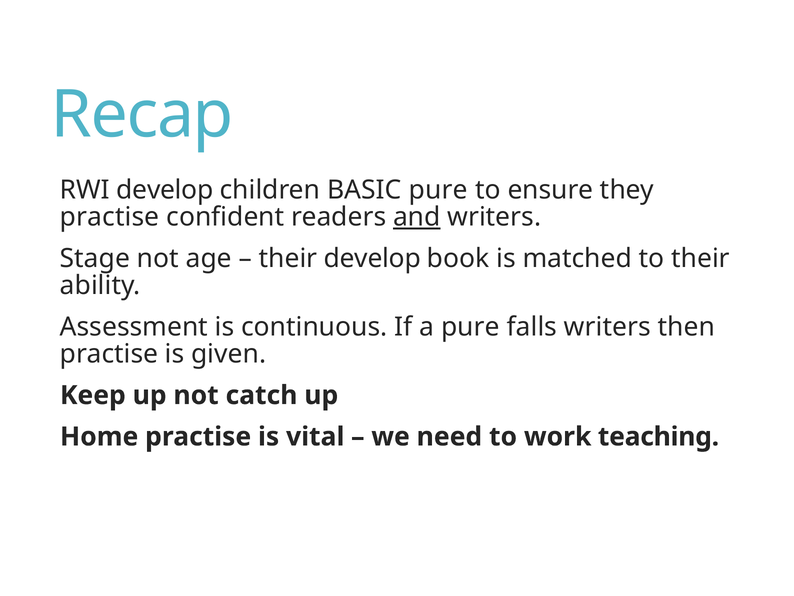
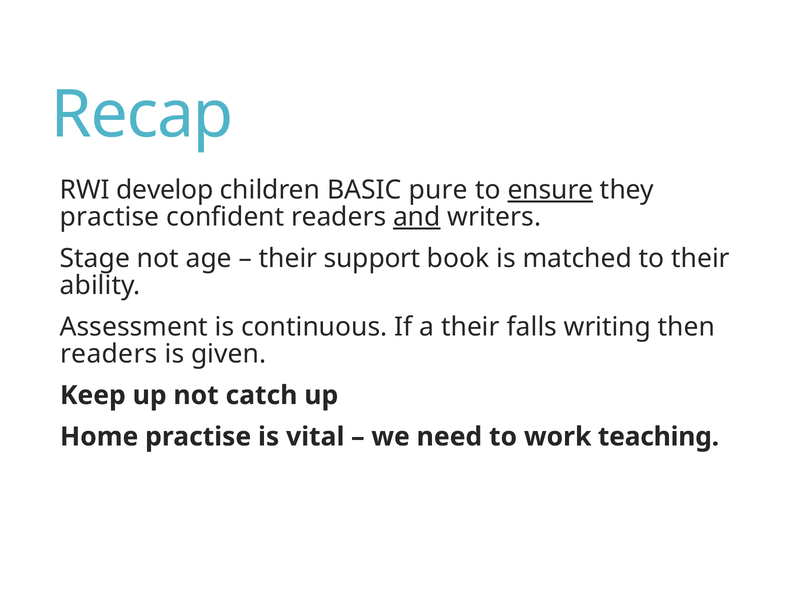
ensure underline: none -> present
their develop: develop -> support
a pure: pure -> their
falls writers: writers -> writing
practise at (109, 354): practise -> readers
